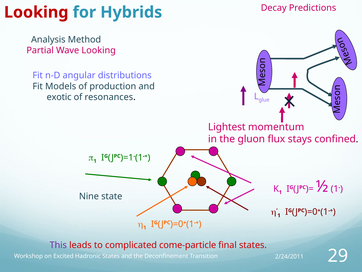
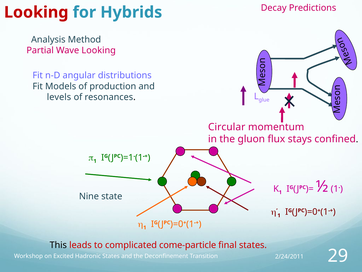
exotic: exotic -> levels
Lightest: Lightest -> Circular
This colour: purple -> black
